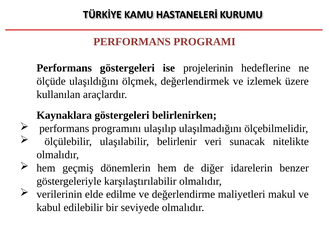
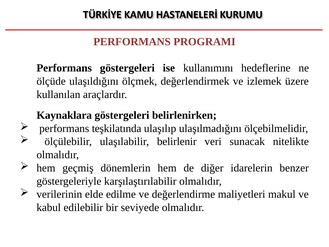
projelerinin: projelerinin -> kullanımını
programını: programını -> teşkilatında
